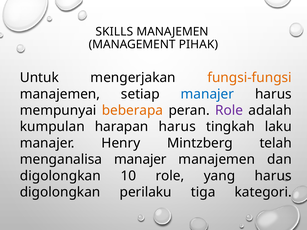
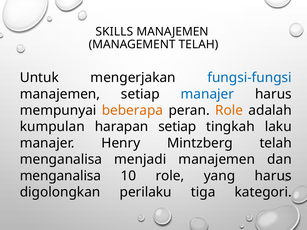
MANAGEMENT PIHAK: PIHAK -> TELAH
fungsi-fungsi colour: orange -> blue
Role at (229, 110) colour: purple -> orange
harapan harus: harus -> setiap
menganalisa manajer: manajer -> menjadi
digolongkan at (60, 176): digolongkan -> menganalisa
